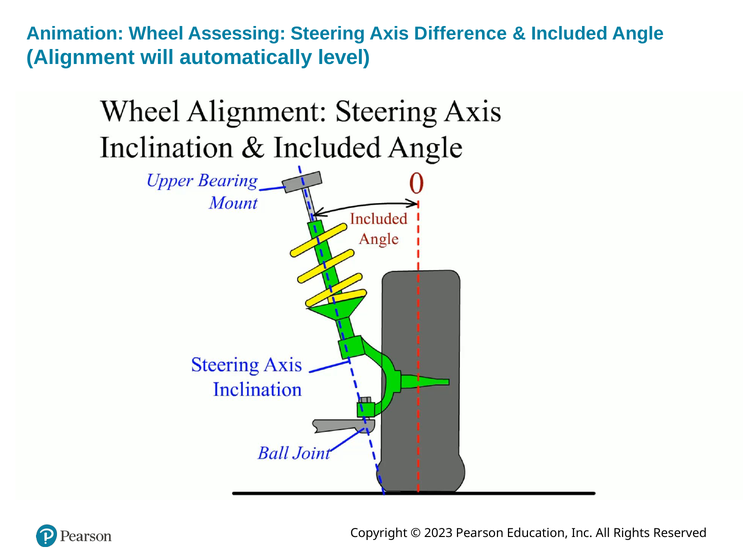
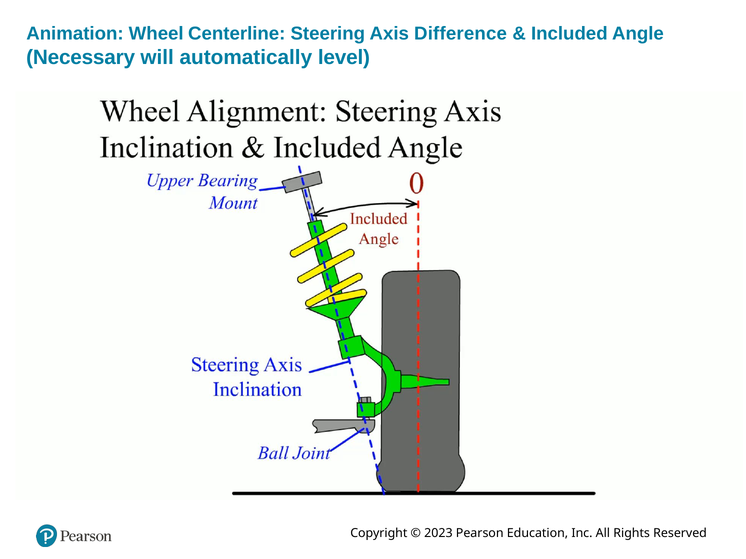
Assessing: Assessing -> Centerline
Alignment: Alignment -> Necessary
